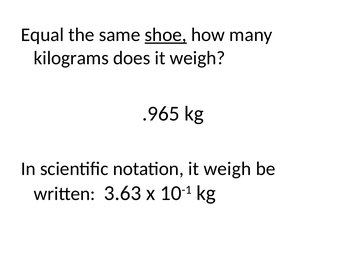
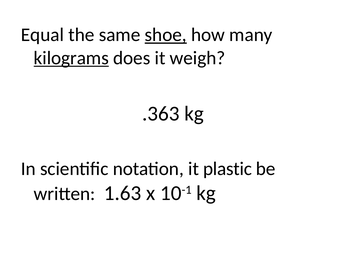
kilograms underline: none -> present
.965: .965 -> .363
notation it weigh: weigh -> plastic
3.63: 3.63 -> 1.63
